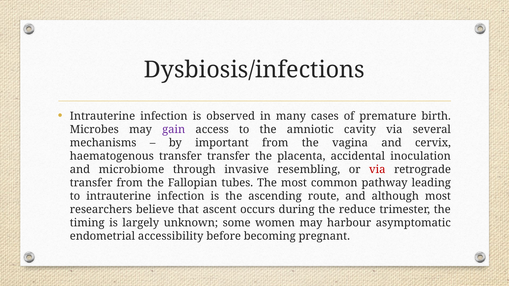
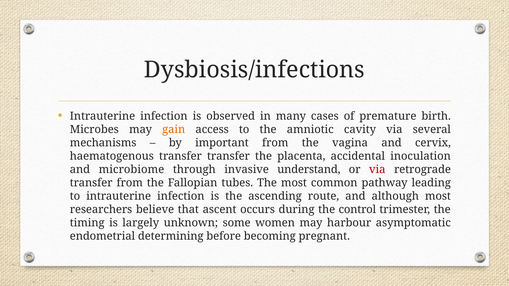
gain colour: purple -> orange
resembling: resembling -> understand
reduce: reduce -> control
accessibility: accessibility -> determining
